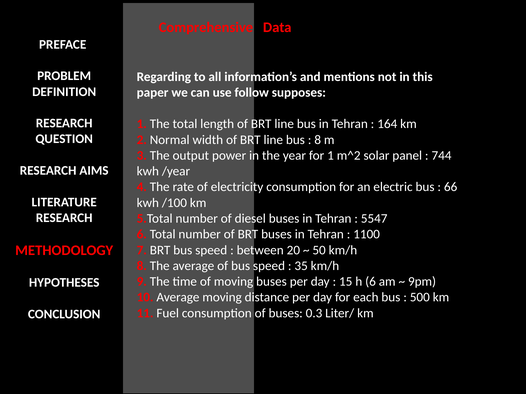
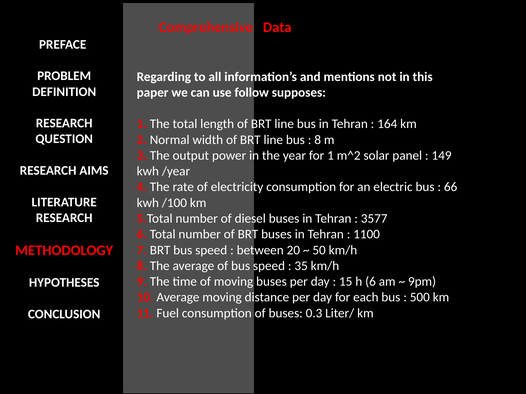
744: 744 -> 149
5547: 5547 -> 3577
